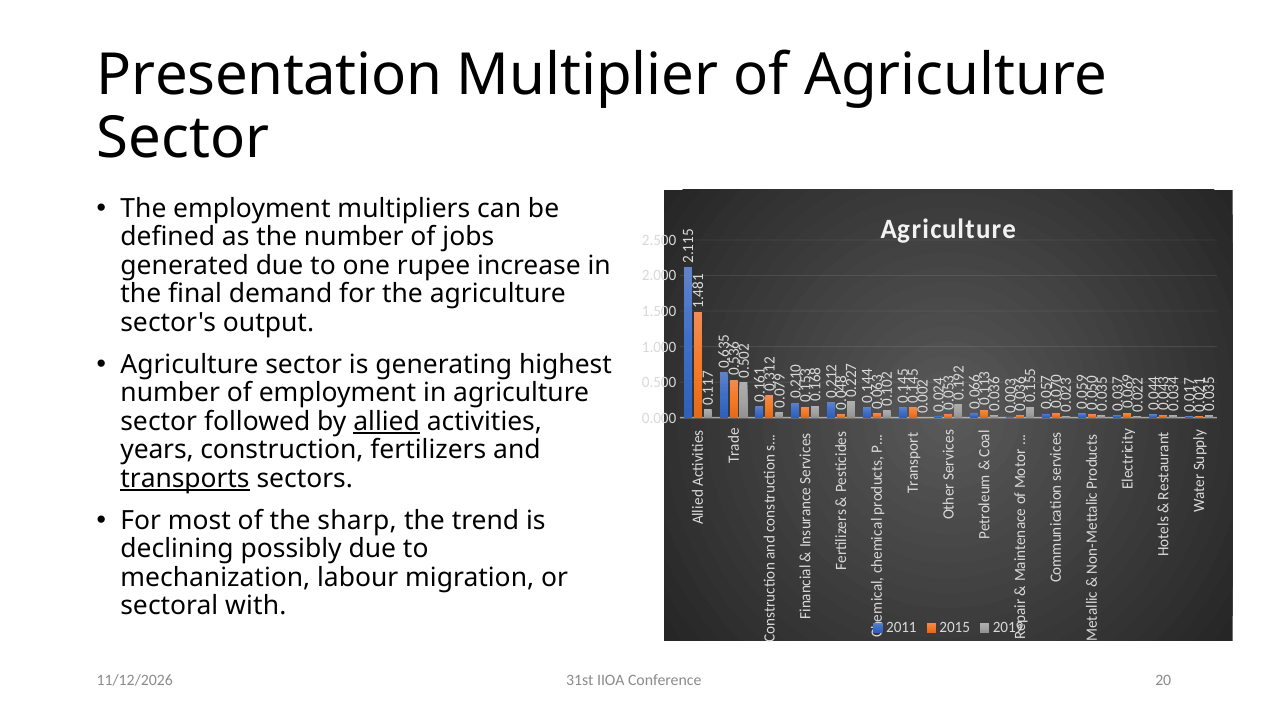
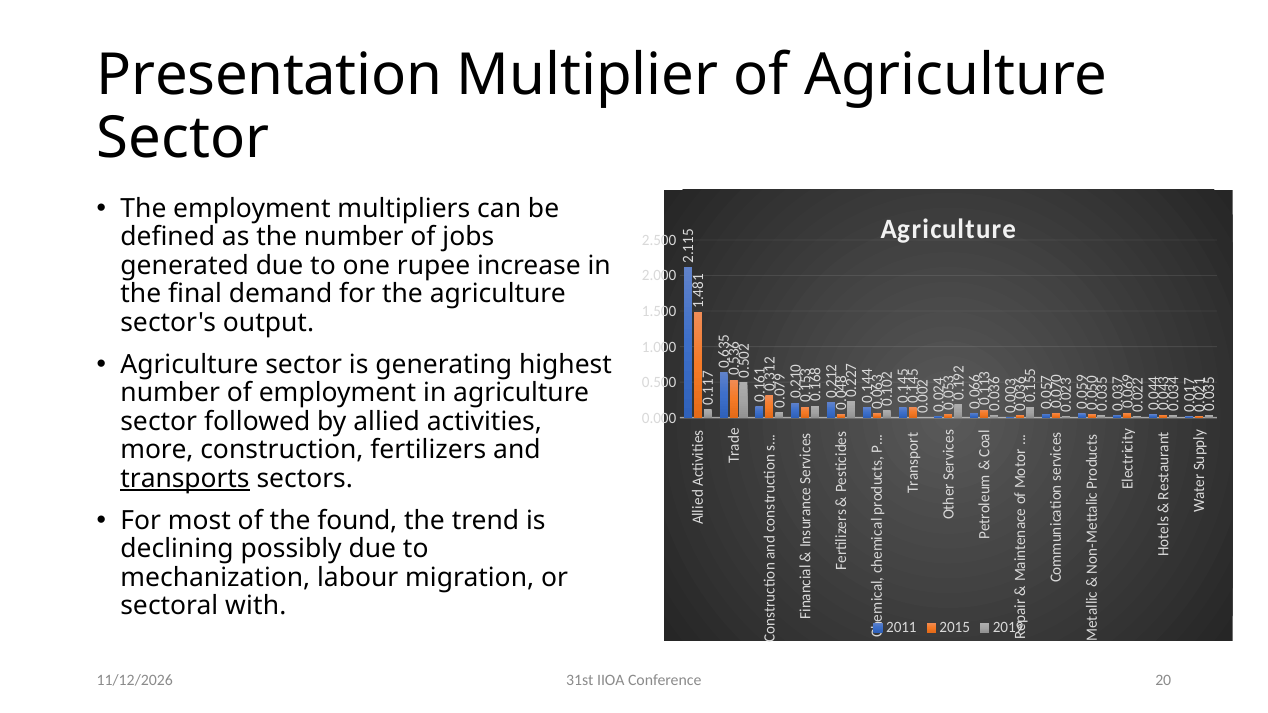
allied underline: present -> none
years: years -> more
sharp: sharp -> found
